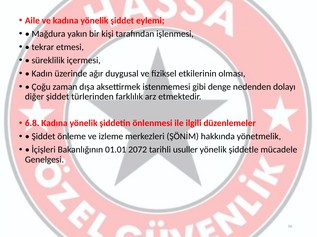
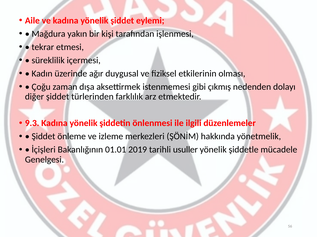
denge: denge -> çıkmış
6.8: 6.8 -> 9.3
2072: 2072 -> 2019
